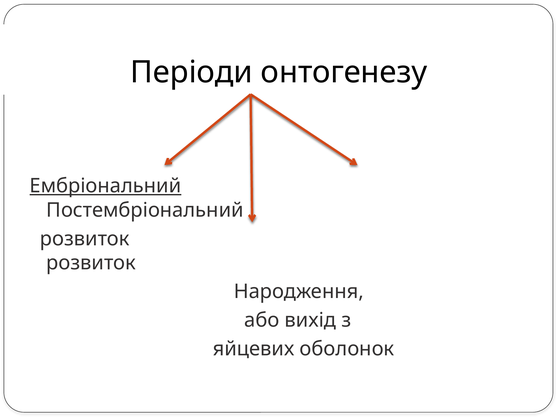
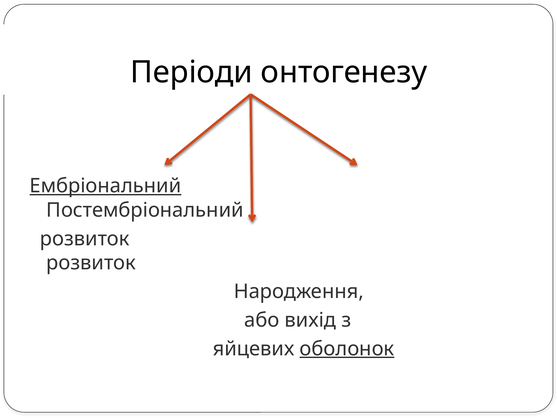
оболонок underline: none -> present
